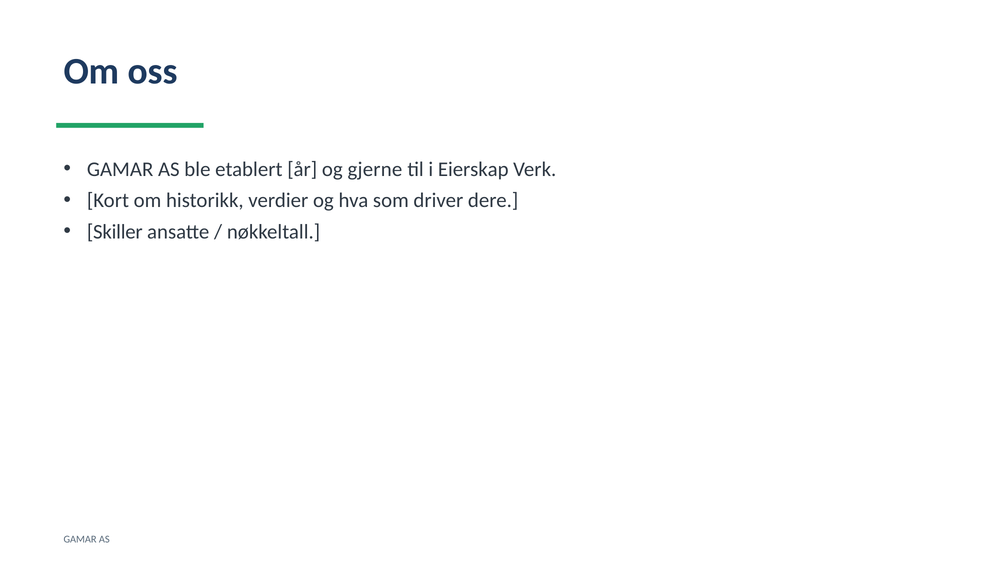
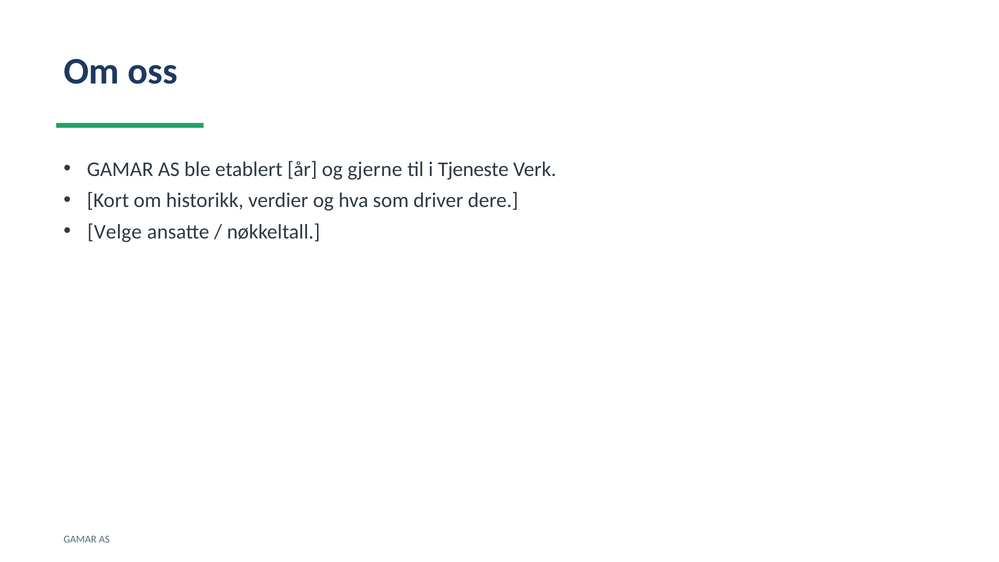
Eierskap: Eierskap -> Tjeneste
Skiller: Skiller -> Velge
